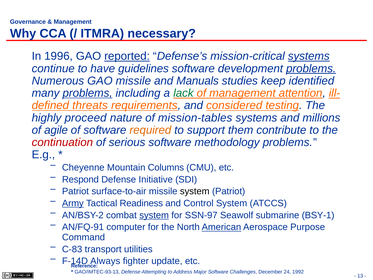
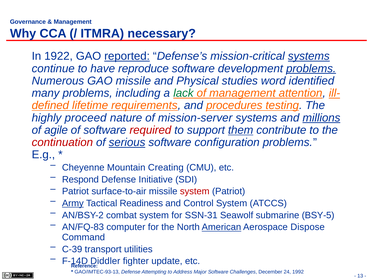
1996: 1996 -> 1922
guidelines: guidelines -> reproduce
Manuals: Manuals -> Physical
keep: keep -> word
problems at (88, 93) underline: present -> none
threats: threats -> lifetime
considered: considered -> procedures
mission-tables: mission-tables -> mission-server
millions underline: none -> present
required colour: orange -> red
them underline: none -> present
serious underline: none -> present
methodology: methodology -> configuration
Columns: Columns -> Creating
system at (195, 191) colour: black -> red
system at (154, 215) underline: present -> none
SSN-97: SSN-97 -> SSN-31
BSY-1: BSY-1 -> BSY-5
AN/FQ-91: AN/FQ-91 -> AN/FQ-83
Purpose: Purpose -> Dispose
C-83: C-83 -> C-39
Always: Always -> Diddler
